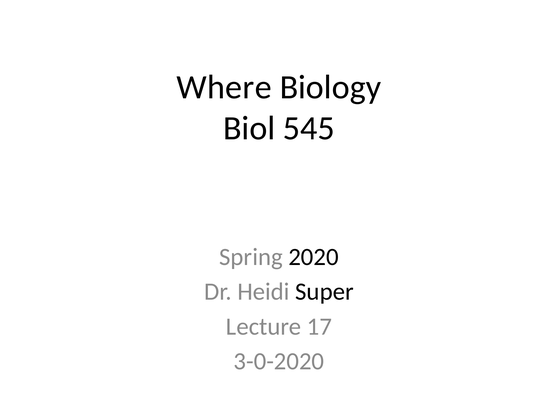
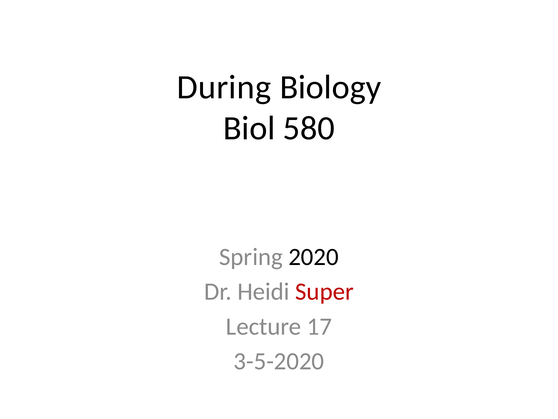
Where: Where -> During
545: 545 -> 580
Super colour: black -> red
3-0-2020: 3-0-2020 -> 3-5-2020
